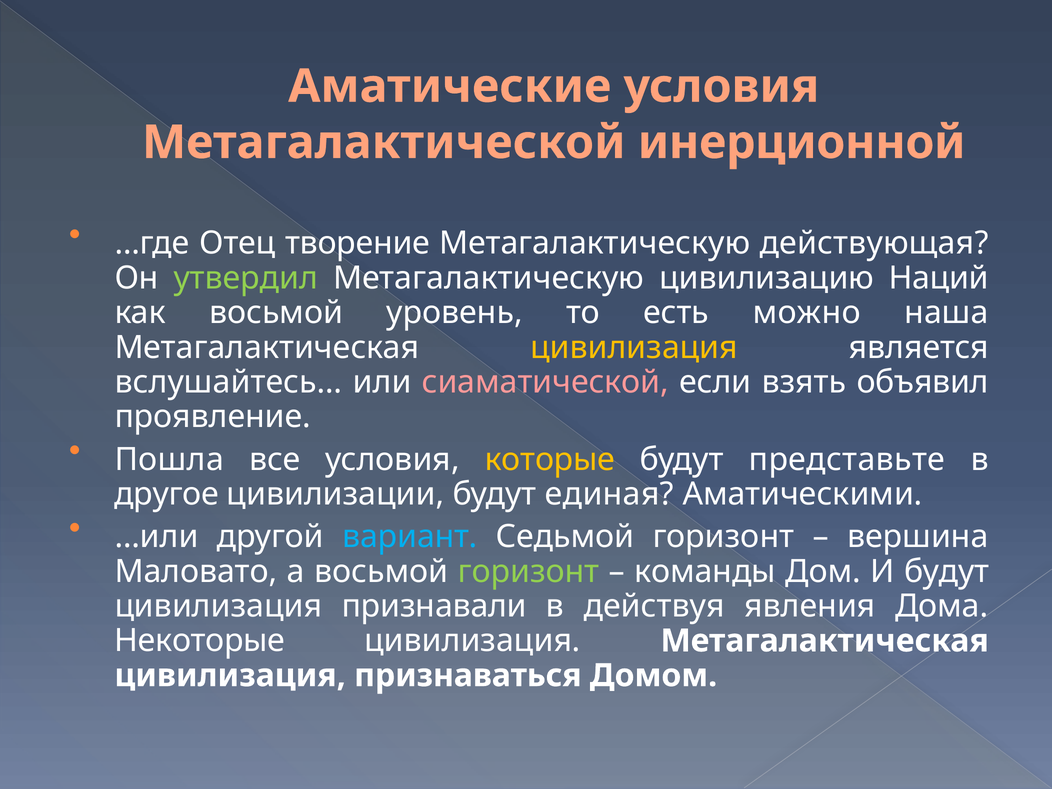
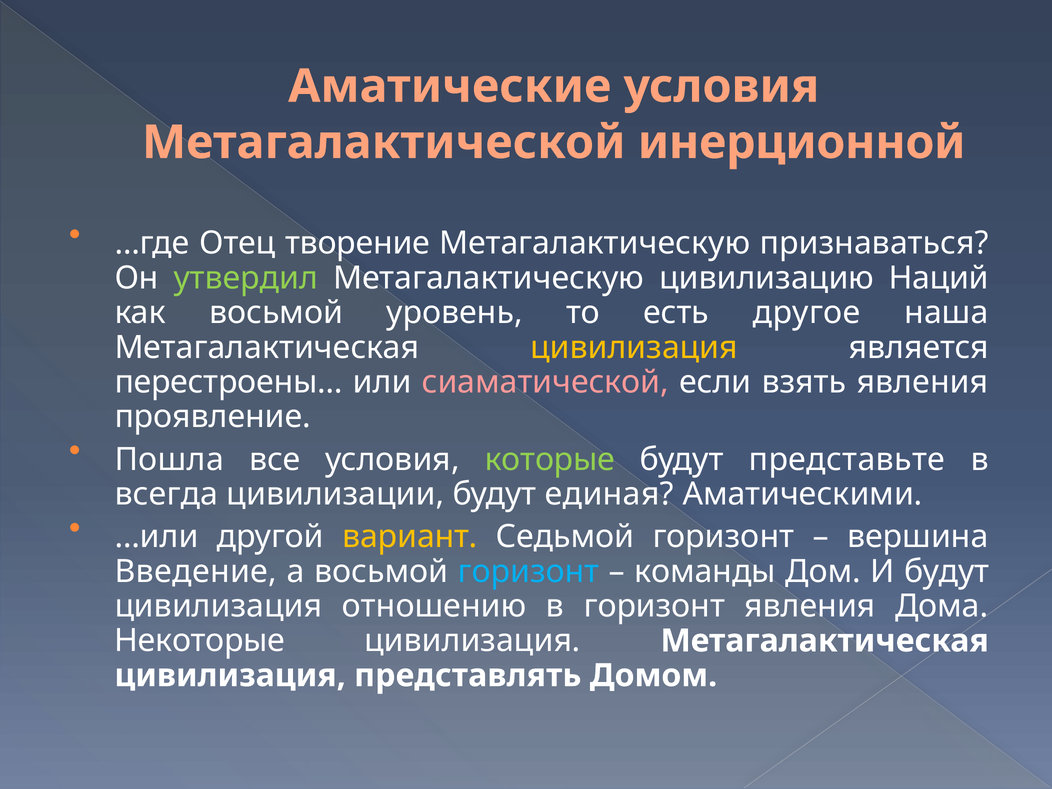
действующая: действующая -> признаваться
можно: можно -> другое
вслушайтесь…: вслушайтесь… -> перестроены…
взять объявил: объявил -> явления
которые colour: yellow -> light green
другое: другое -> всегда
вариант colour: light blue -> yellow
Маловато: Маловато -> Введение
горизонт at (529, 571) colour: light green -> light blue
признавали: признавали -> отношению
в действуя: действуя -> горизонт
признаваться: признаваться -> представлять
